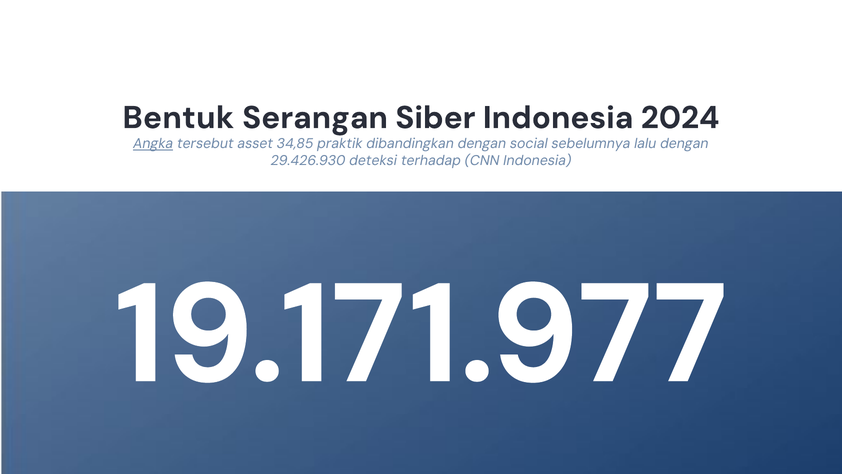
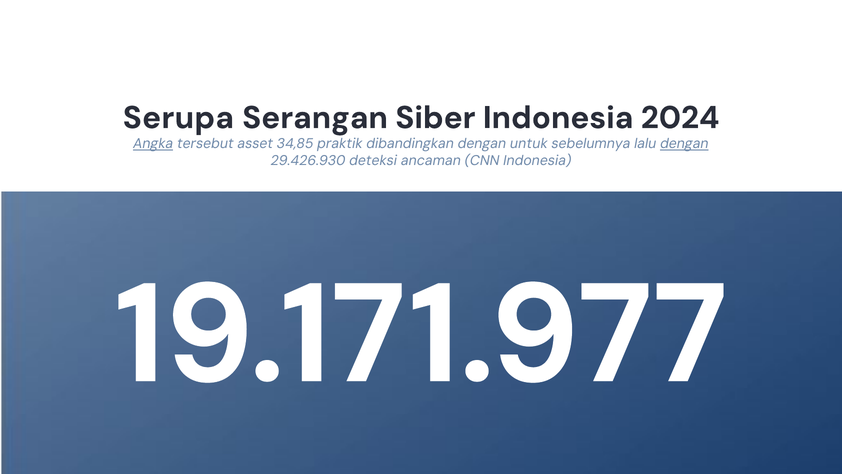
Bentuk: Bentuk -> Serupa
social: social -> untuk
dengan at (684, 144) underline: none -> present
terhadap: terhadap -> ancaman
